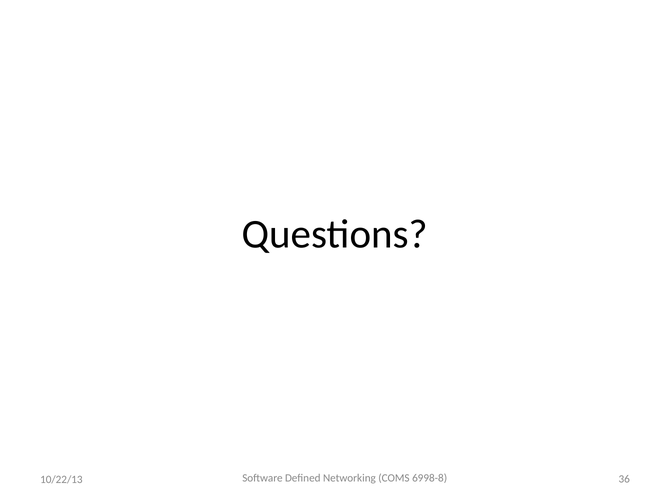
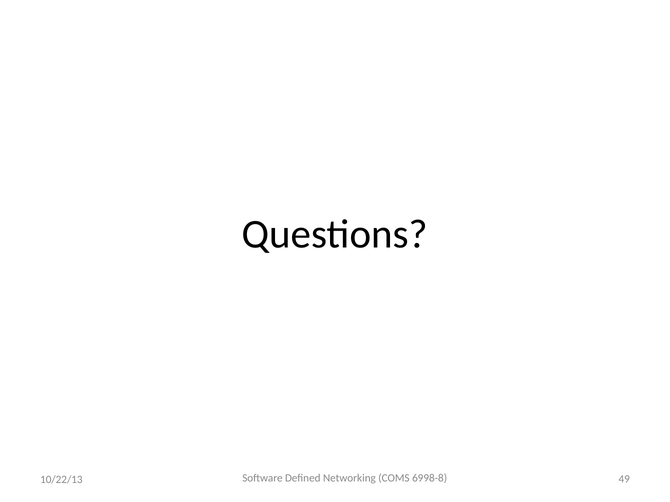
36: 36 -> 49
